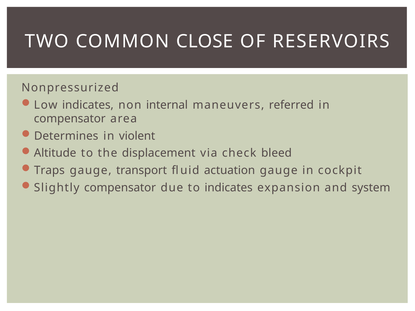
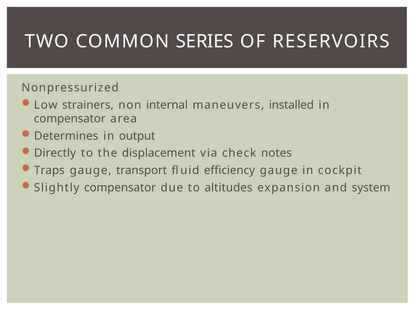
CLOSE: CLOSE -> SERIES
Low indicates: indicates -> strainers
referred: referred -> installed
violent: violent -> output
Altitude: Altitude -> Directly
bleed: bleed -> notes
actuation: actuation -> efficiency
to indicates: indicates -> altitudes
